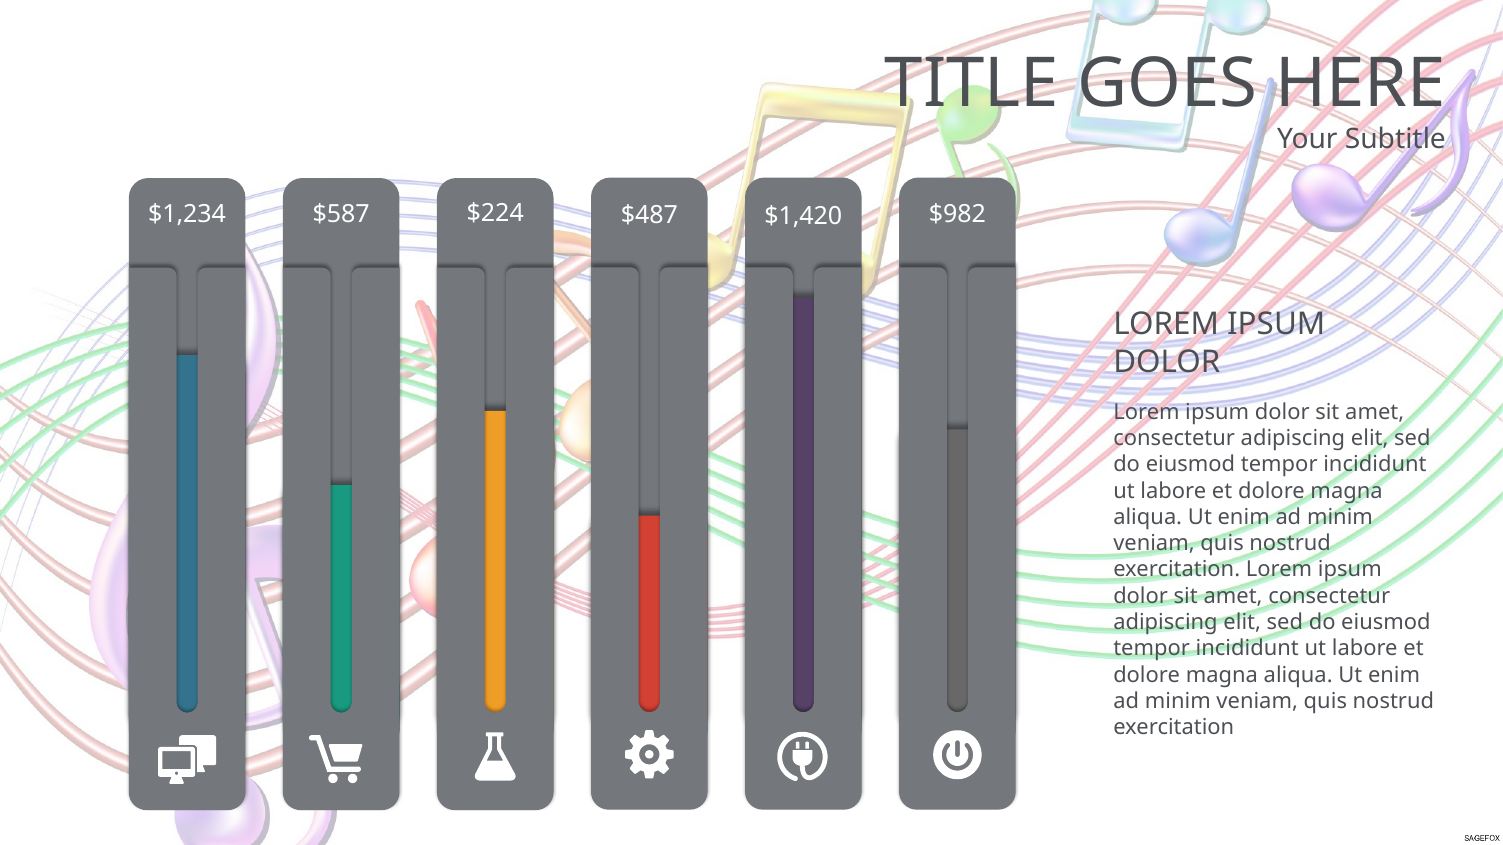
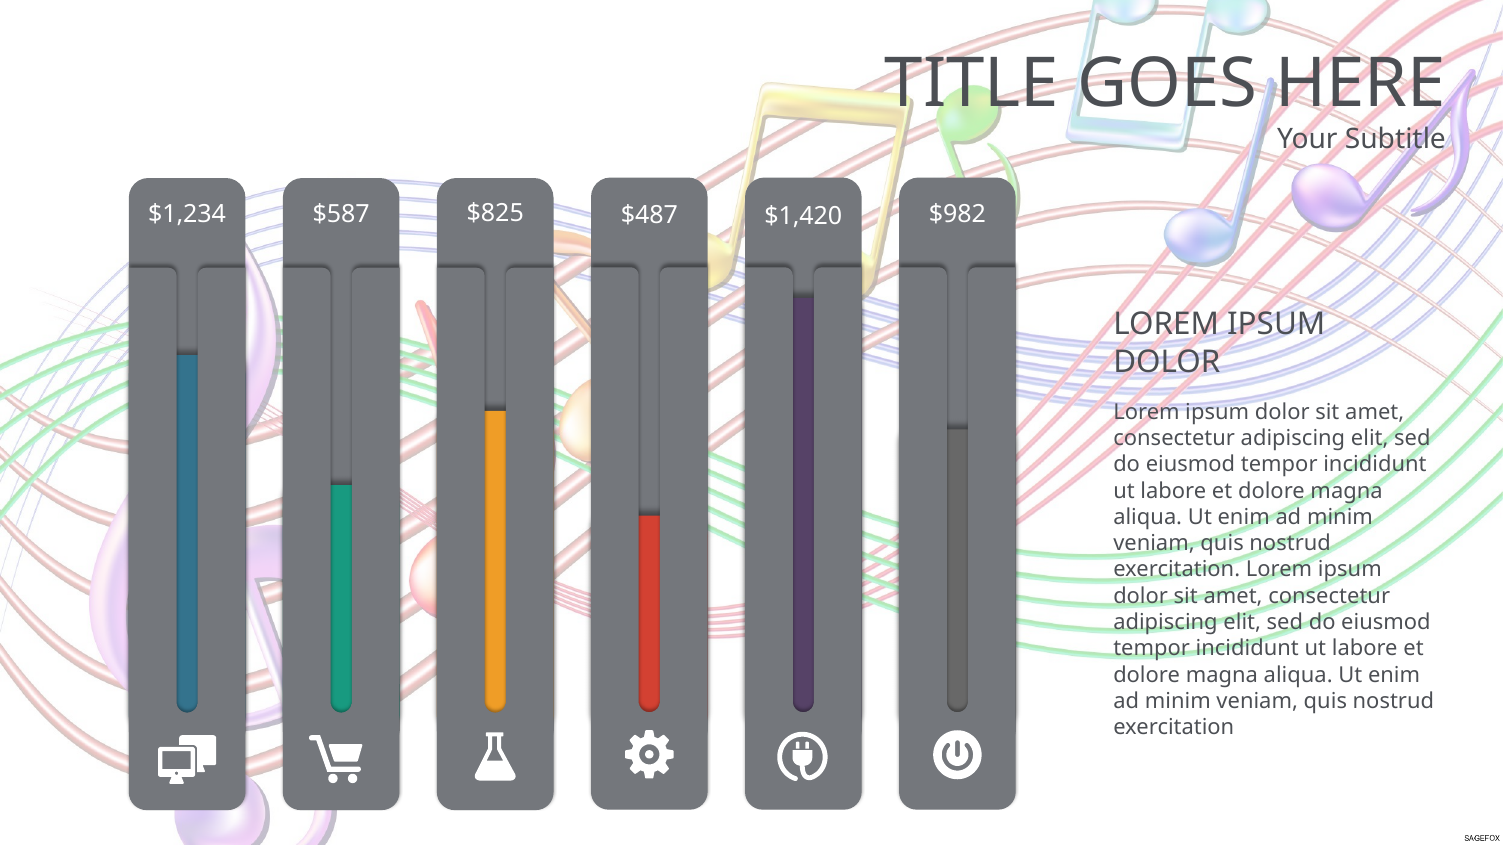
$224: $224 -> $825
